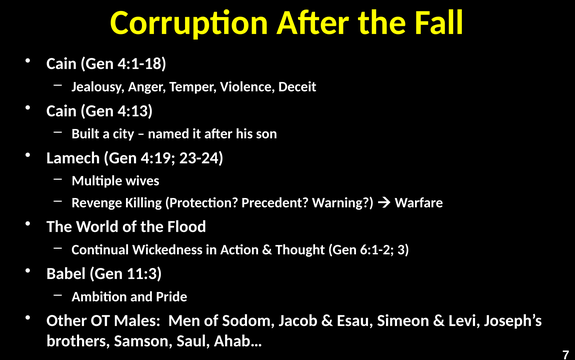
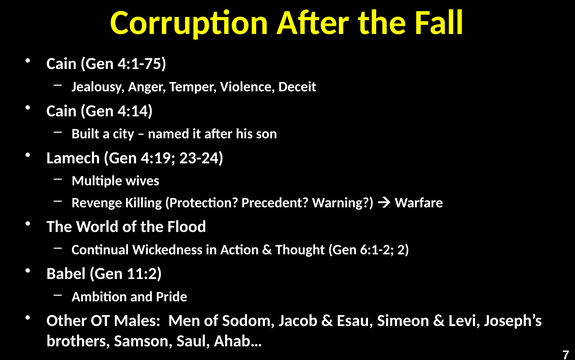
4:1-18: 4:1-18 -> 4:1-75
4:13: 4:13 -> 4:14
3: 3 -> 2
11:3: 11:3 -> 11:2
